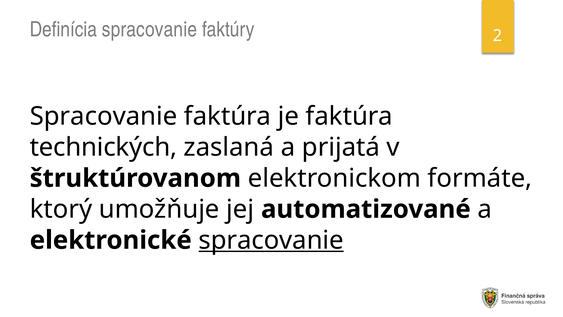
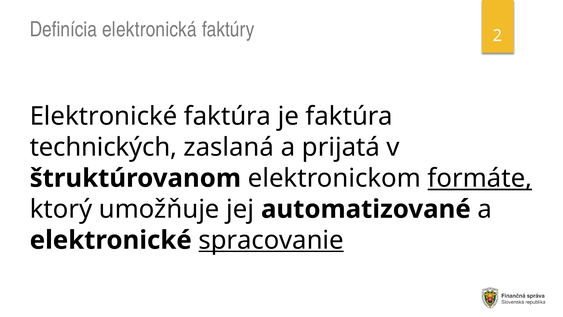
Definícia spracovanie: spracovanie -> elektronická
Spracovanie at (103, 116): Spracovanie -> Elektronické
formáte underline: none -> present
